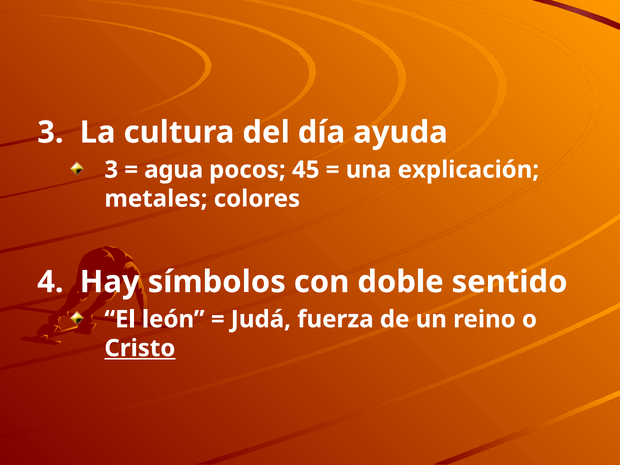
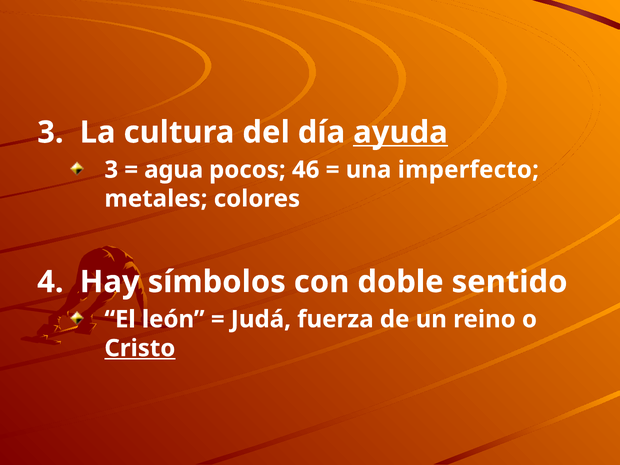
ayuda underline: none -> present
45: 45 -> 46
explicación: explicación -> imperfecto
